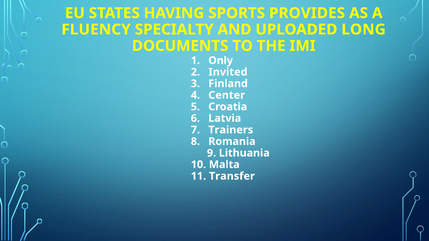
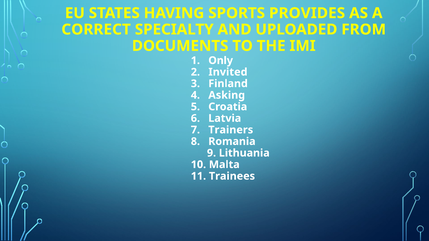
FLUENCY: FLUENCY -> CORRECT
LONG: LONG -> FROM
Center: Center -> Asking
Transfer: Transfer -> Trainees
